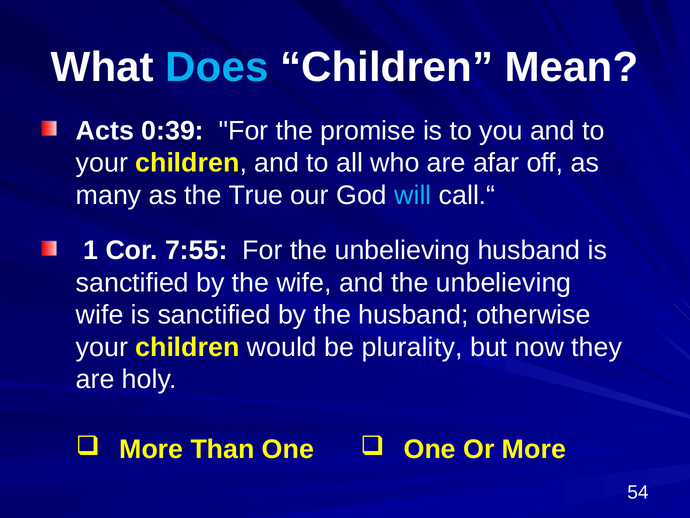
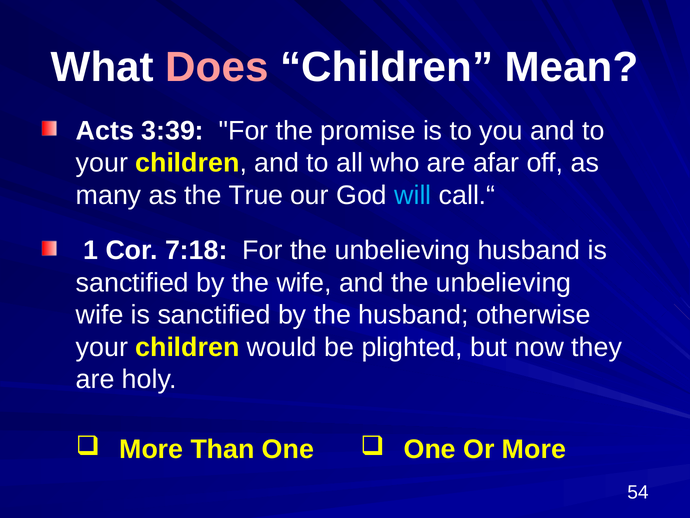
Does colour: light blue -> pink
0:39: 0:39 -> 3:39
7:55: 7:55 -> 7:18
plurality: plurality -> plighted
